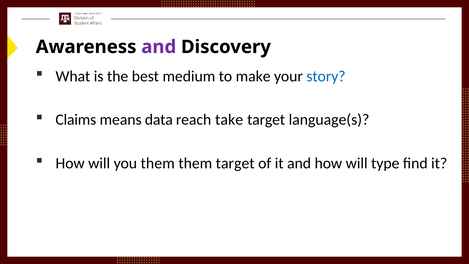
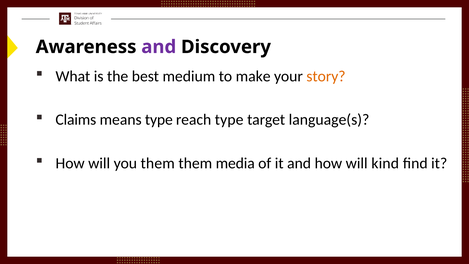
story colour: blue -> orange
means data: data -> type
reach take: take -> type
them target: target -> media
type: type -> kind
